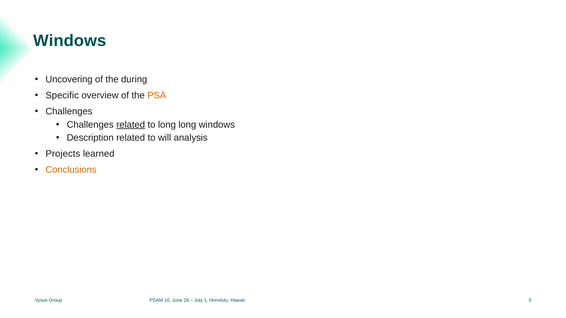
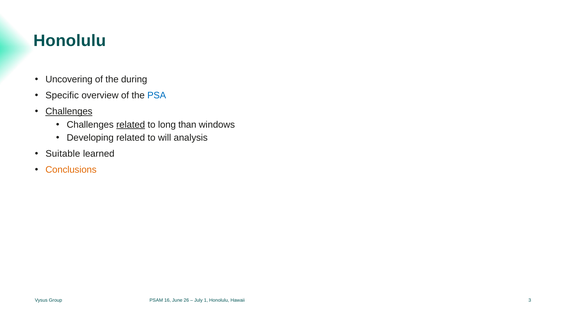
Windows at (70, 41): Windows -> Honolulu
PSA colour: orange -> blue
Challenges at (69, 112) underline: none -> present
long long: long -> than
Description: Description -> Developing
Projects: Projects -> Suitable
